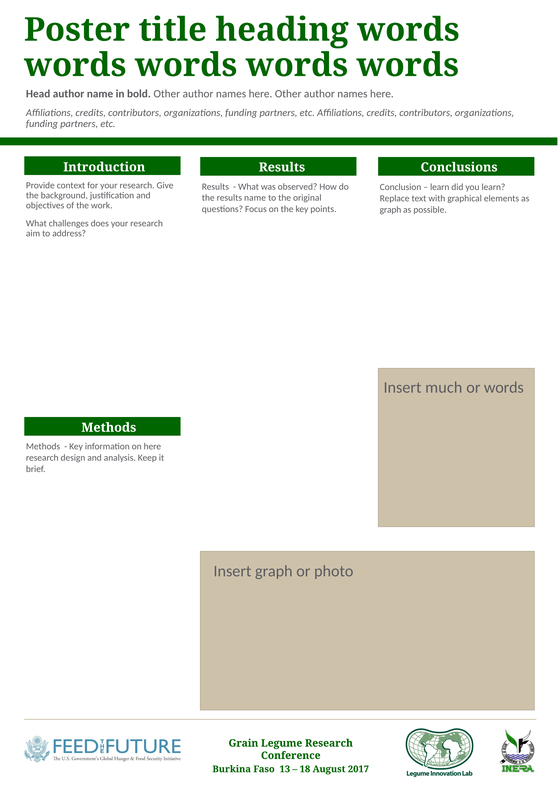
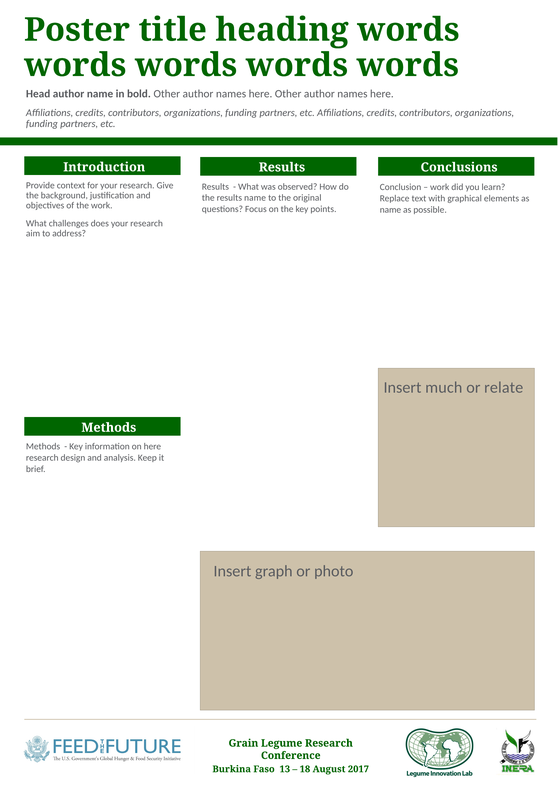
learn at (440, 187): learn -> work
graph at (390, 210): graph -> name
or words: words -> relate
